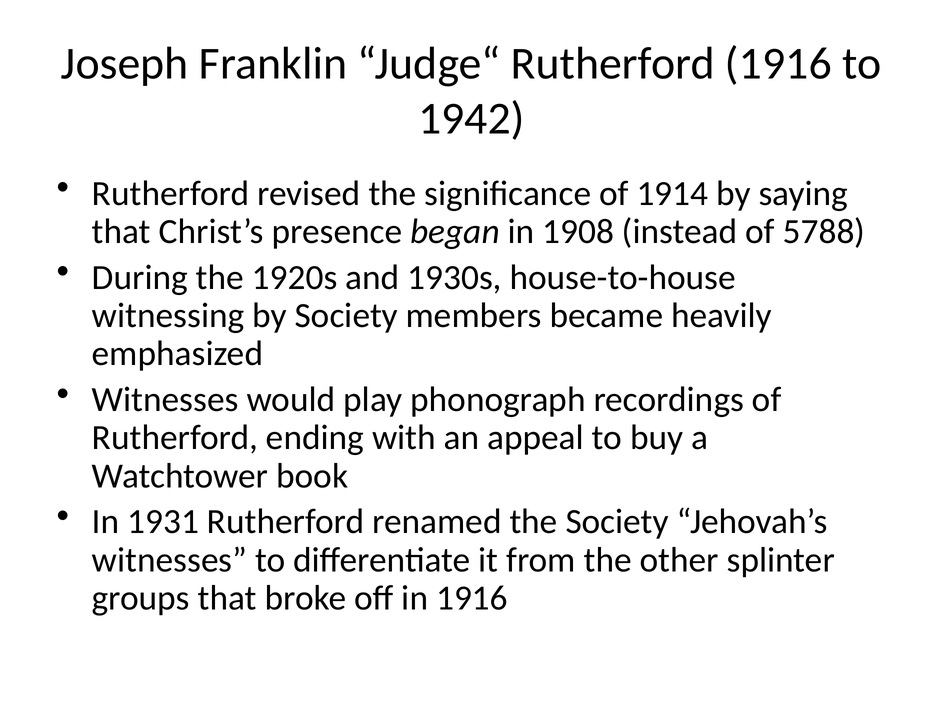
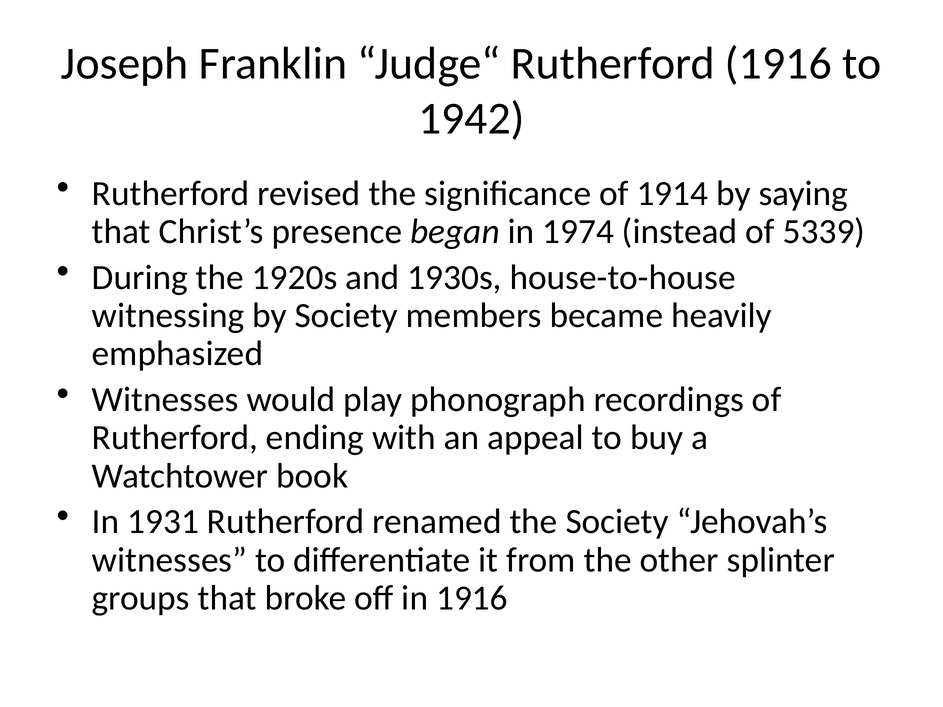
1908: 1908 -> 1974
5788: 5788 -> 5339
